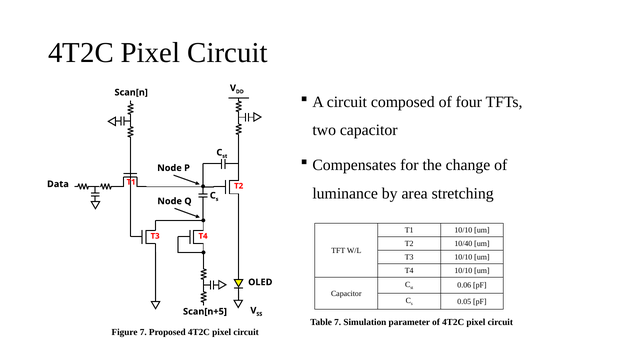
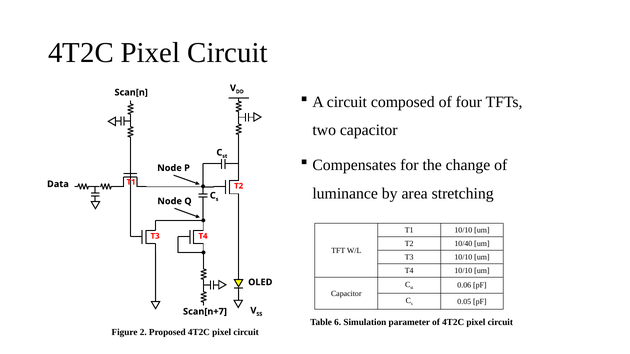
Scan[n+5: Scan[n+5 -> Scan[n+7
Table 7: 7 -> 6
Figure 7: 7 -> 2
